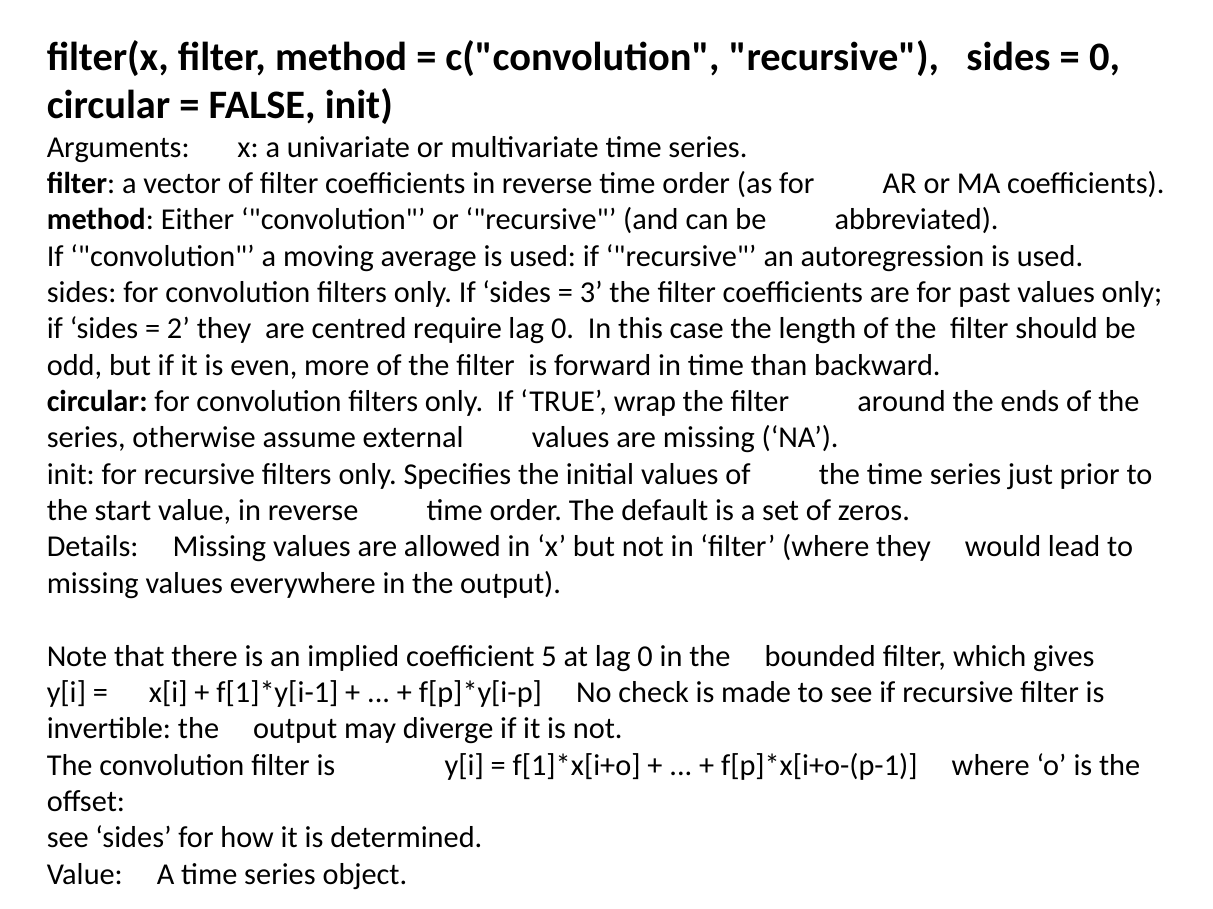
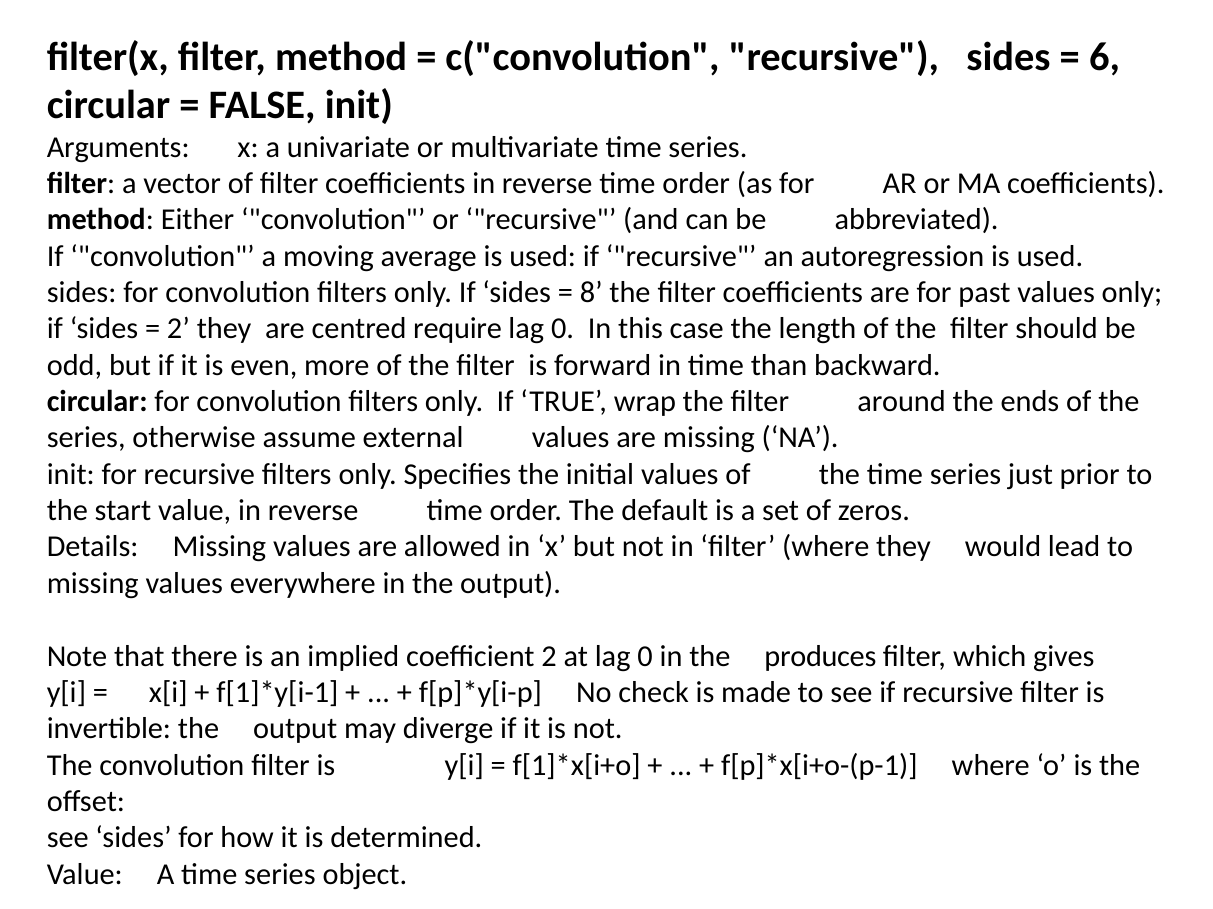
0 at (1104, 57): 0 -> 6
3: 3 -> 8
coefficient 5: 5 -> 2
bounded: bounded -> produces
